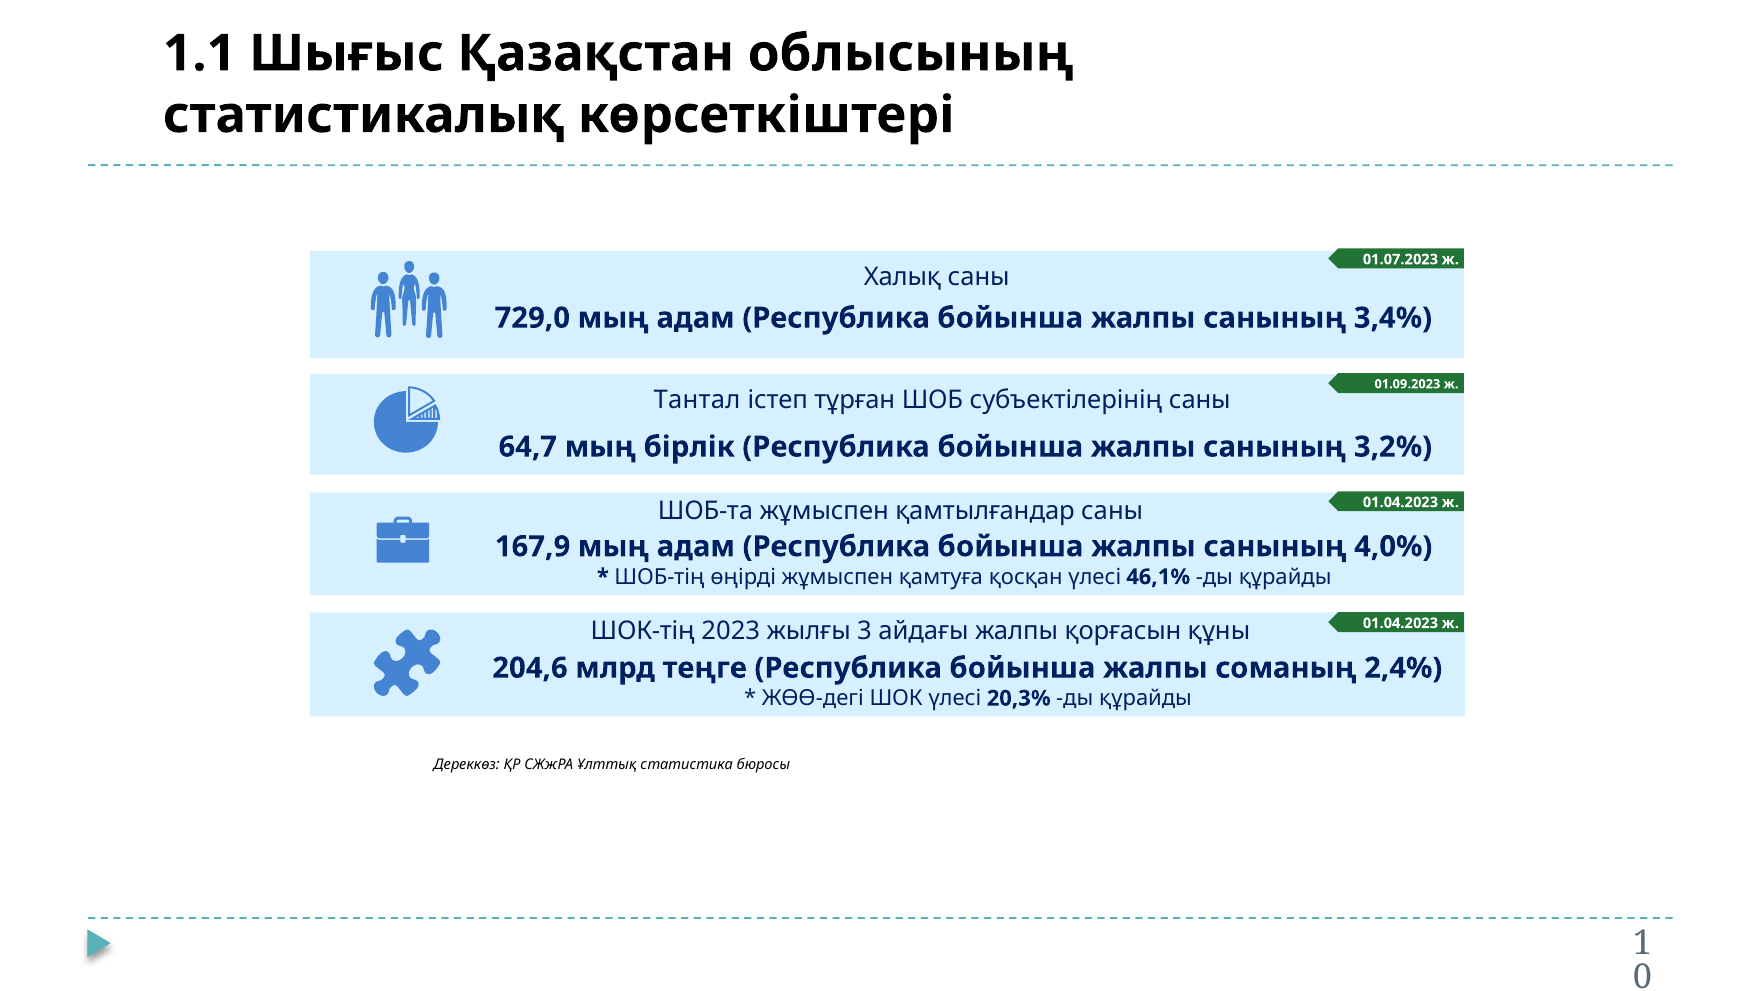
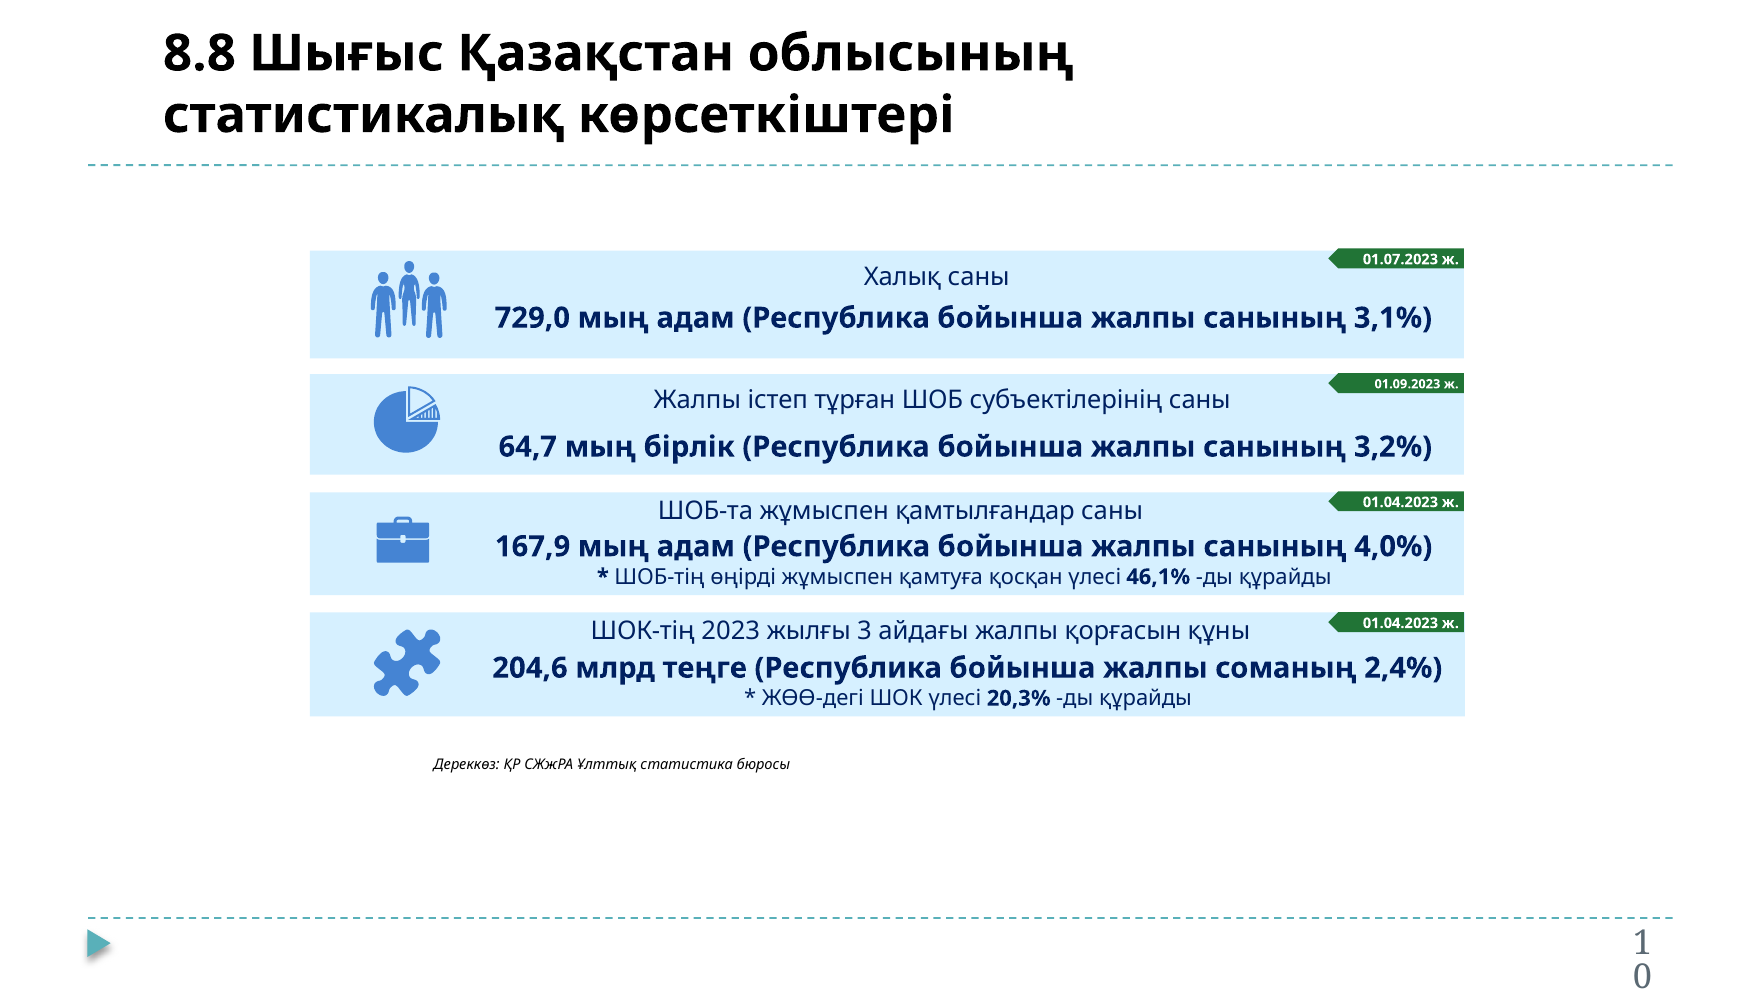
1.1: 1.1 -> 8.8
3,4%: 3,4% -> 3,1%
Тантал at (697, 400): Тантал -> Жалпы
